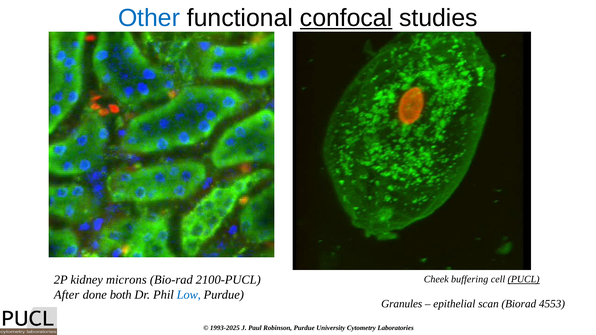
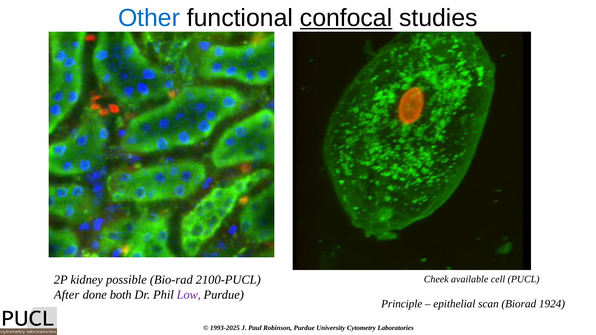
microns: microns -> possible
buffering: buffering -> available
PUCL underline: present -> none
Low colour: blue -> purple
Granules: Granules -> Principle
4553: 4553 -> 1924
